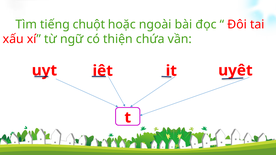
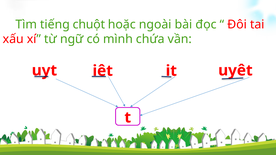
thiện: thiện -> mình
